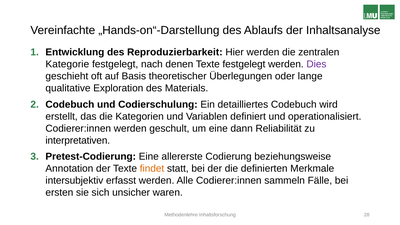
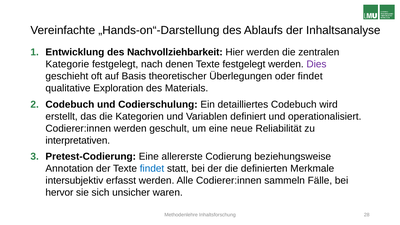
Reproduzierbarkeit: Reproduzierbarkeit -> Nachvollziehbarkeit
oder lange: lange -> findet
dann: dann -> neue
findet at (152, 169) colour: orange -> blue
ersten: ersten -> hervor
